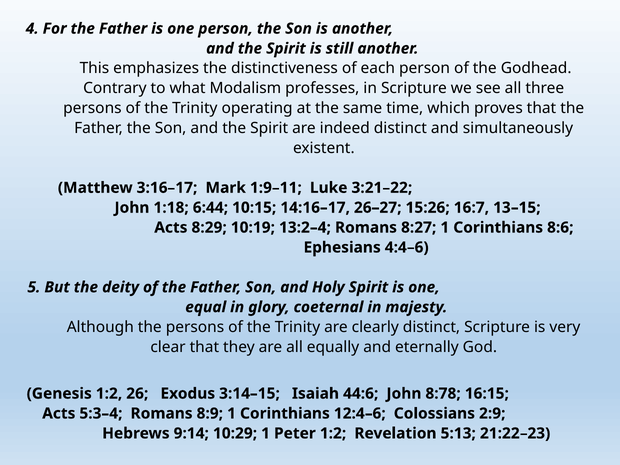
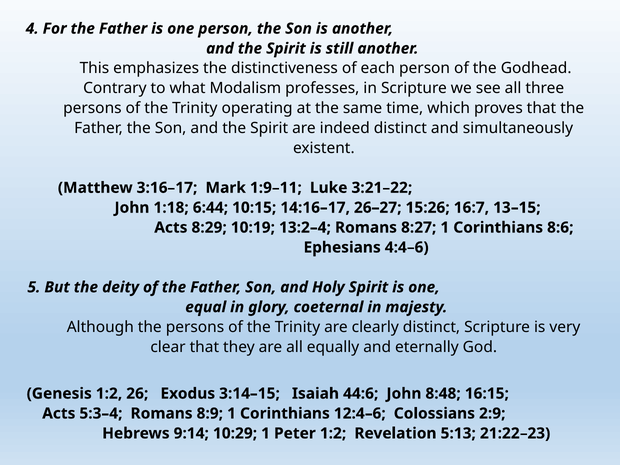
8:78: 8:78 -> 8:48
